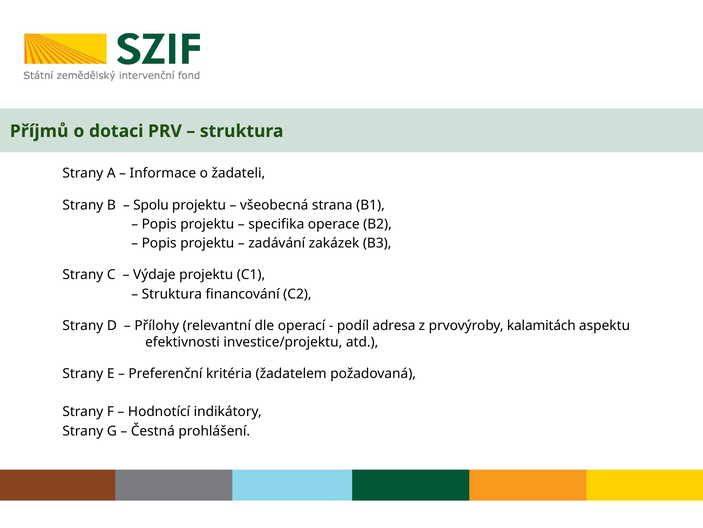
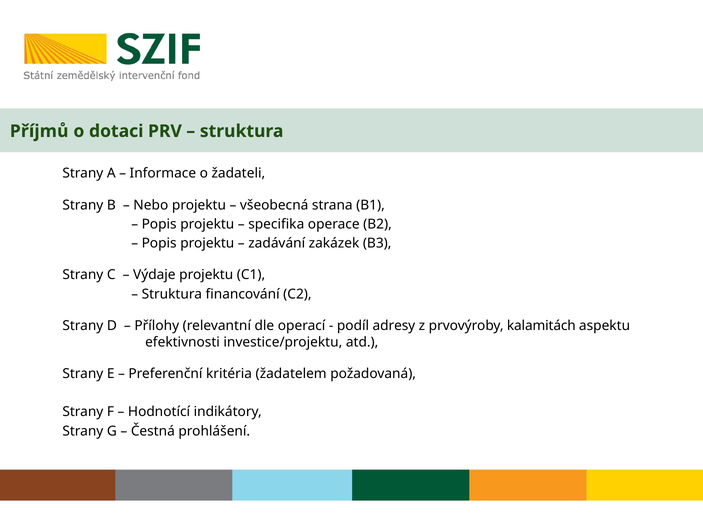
Spolu: Spolu -> Nebo
adresa: adresa -> adresy
